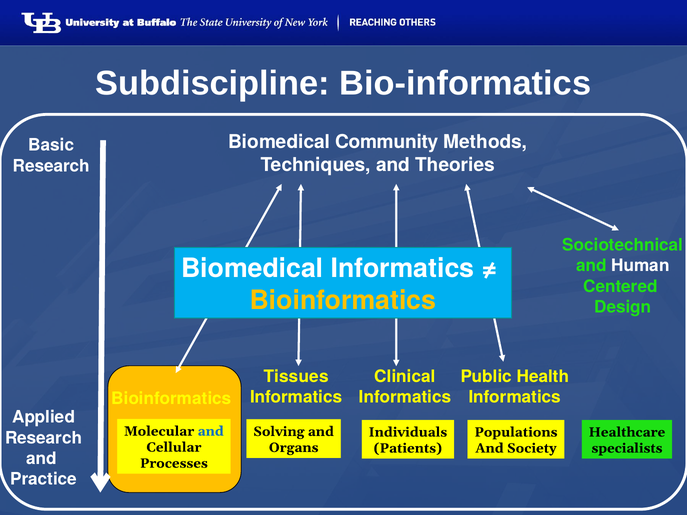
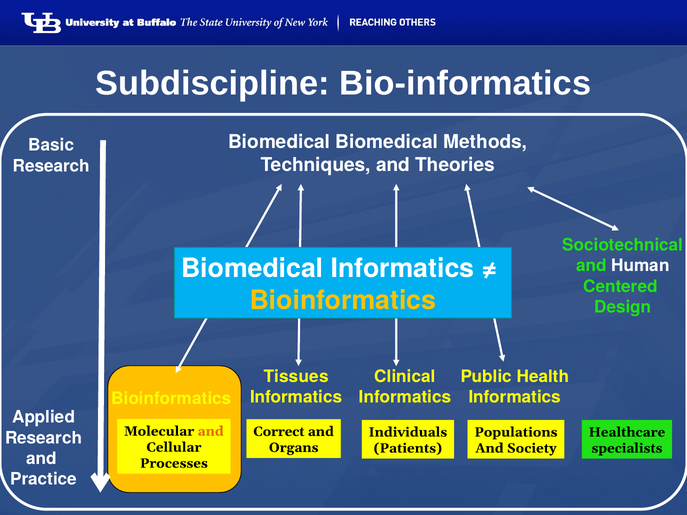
Biomedical Community: Community -> Biomedical
and at (211, 431) colour: blue -> orange
Solving: Solving -> Correct
